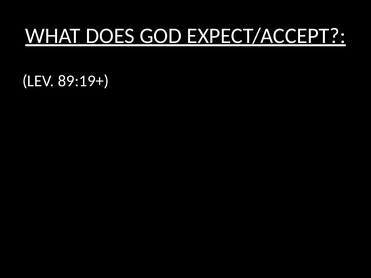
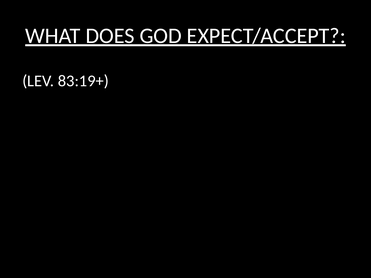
89:19+: 89:19+ -> 83:19+
